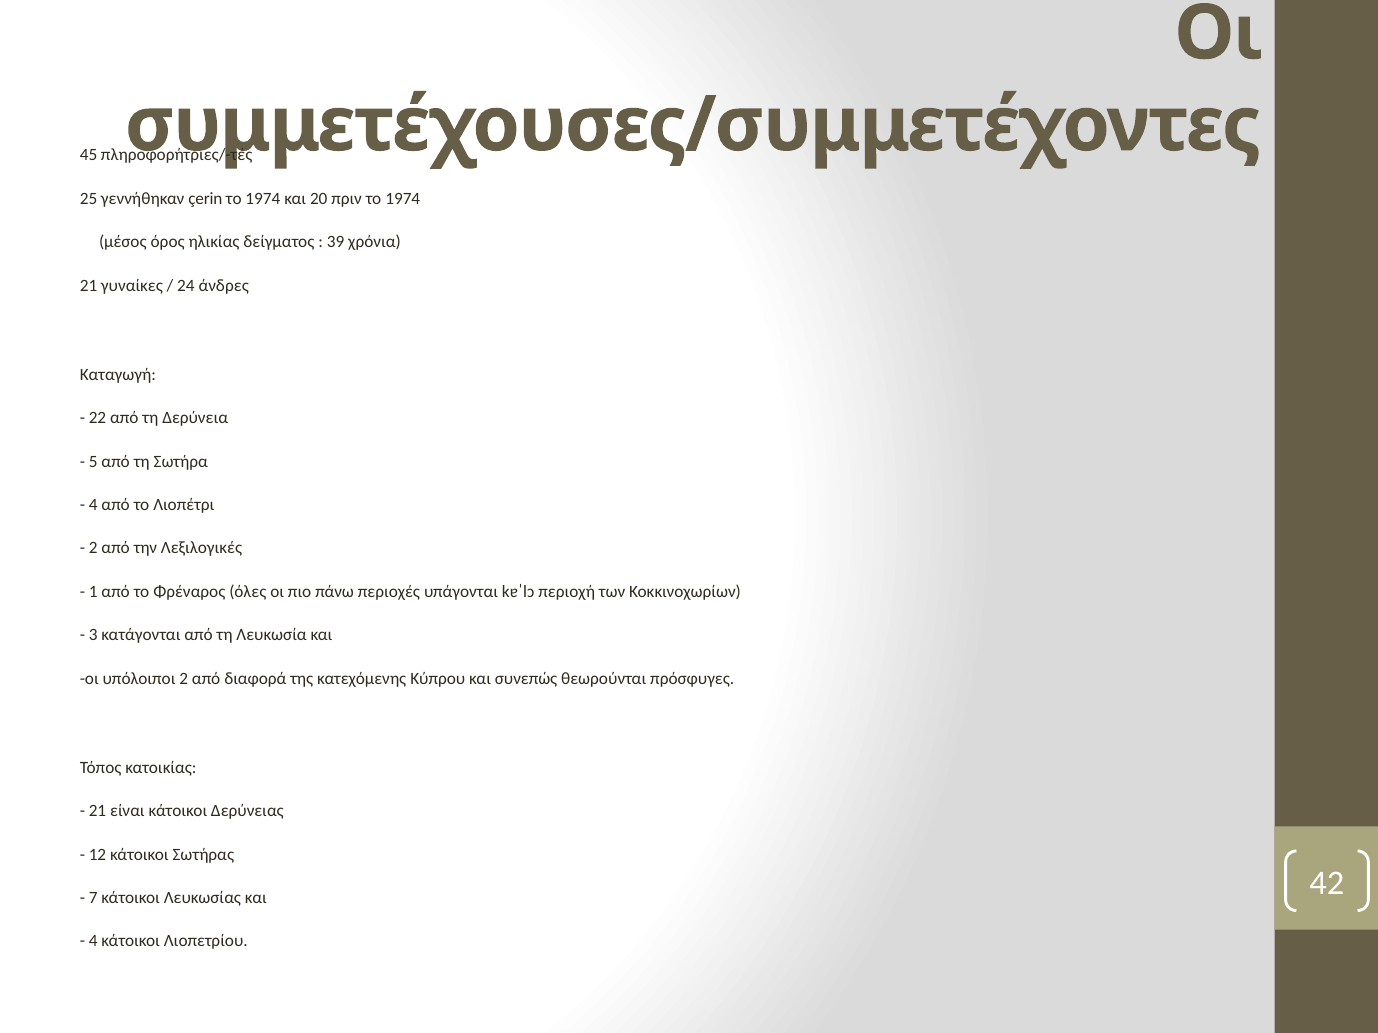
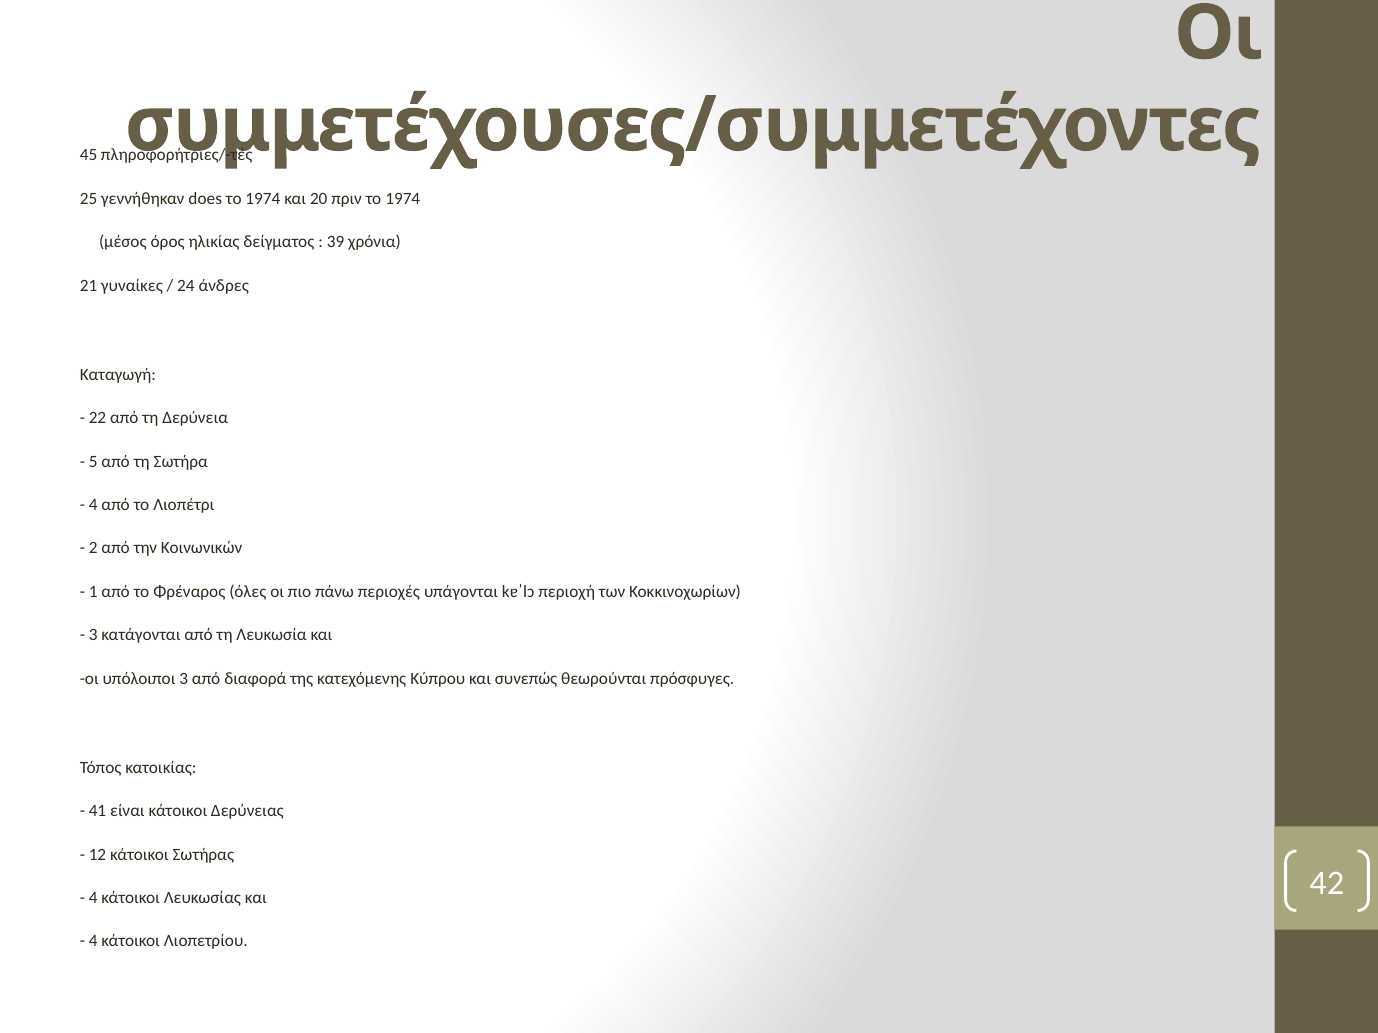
çerin: çerin -> does
Λεξιλογικές: Λεξιλογικές -> Κοινωνικών
υπόλοιποι 2: 2 -> 3
21 at (97, 811): 21 -> 41
7 at (93, 898): 7 -> 4
